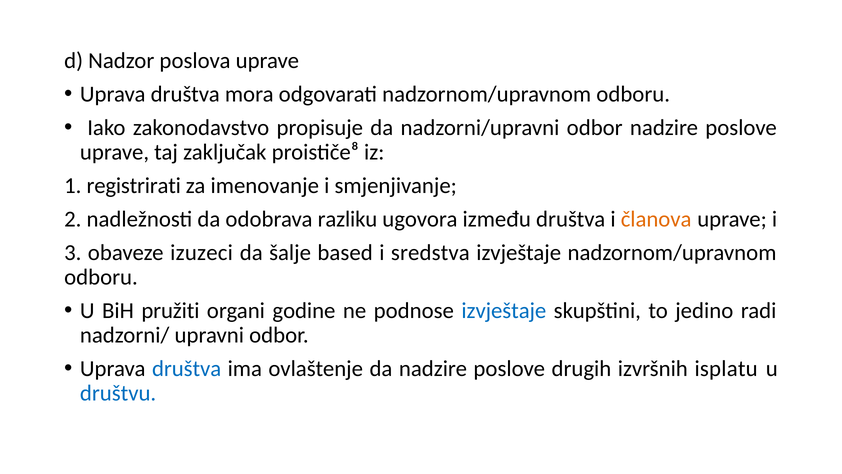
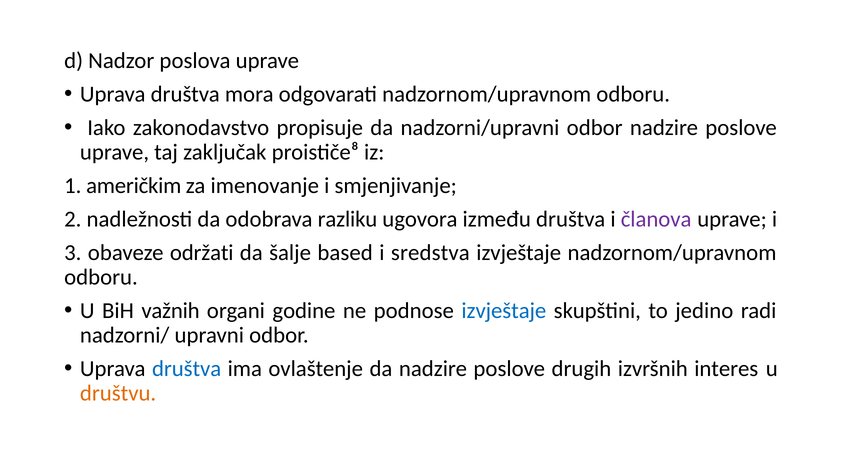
registrirati: registrirati -> američkim
članova colour: orange -> purple
izuzeci: izuzeci -> održati
pružiti: pružiti -> važnih
isplatu: isplatu -> interes
društvu colour: blue -> orange
